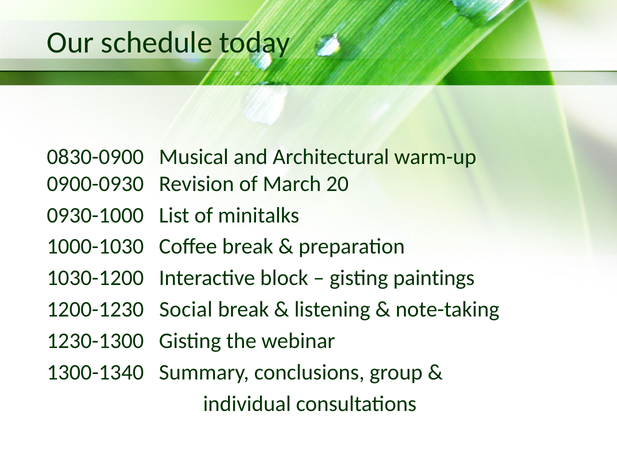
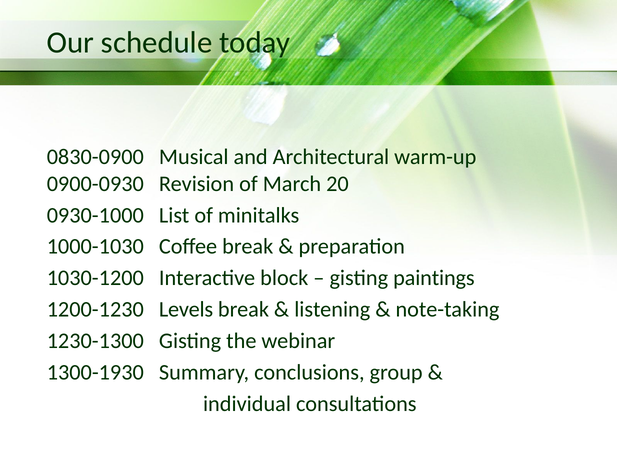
Social: Social -> Levels
1300-1340: 1300-1340 -> 1300-1930
